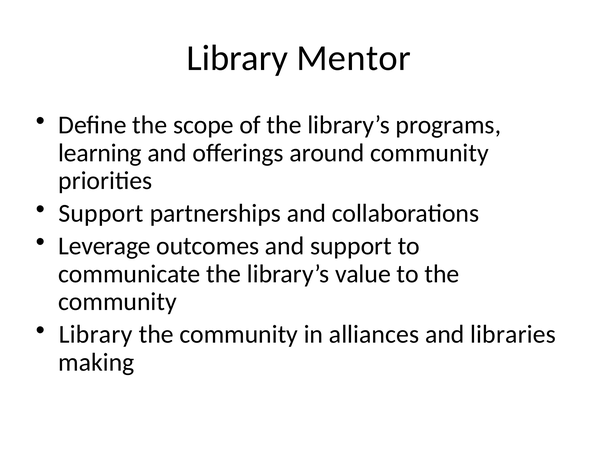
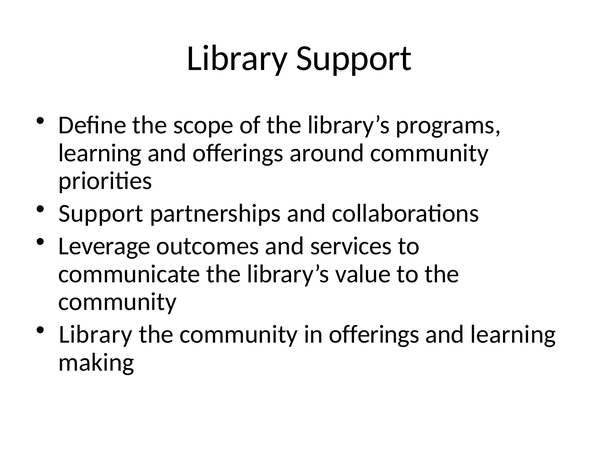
Library Mentor: Mentor -> Support
and support: support -> services
in alliances: alliances -> offerings
and libraries: libraries -> learning
